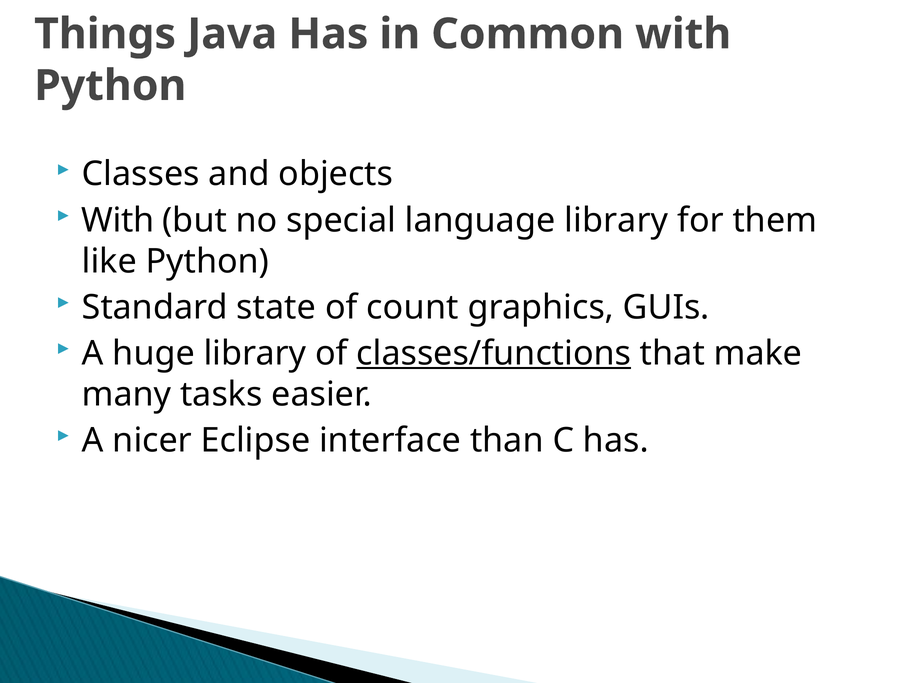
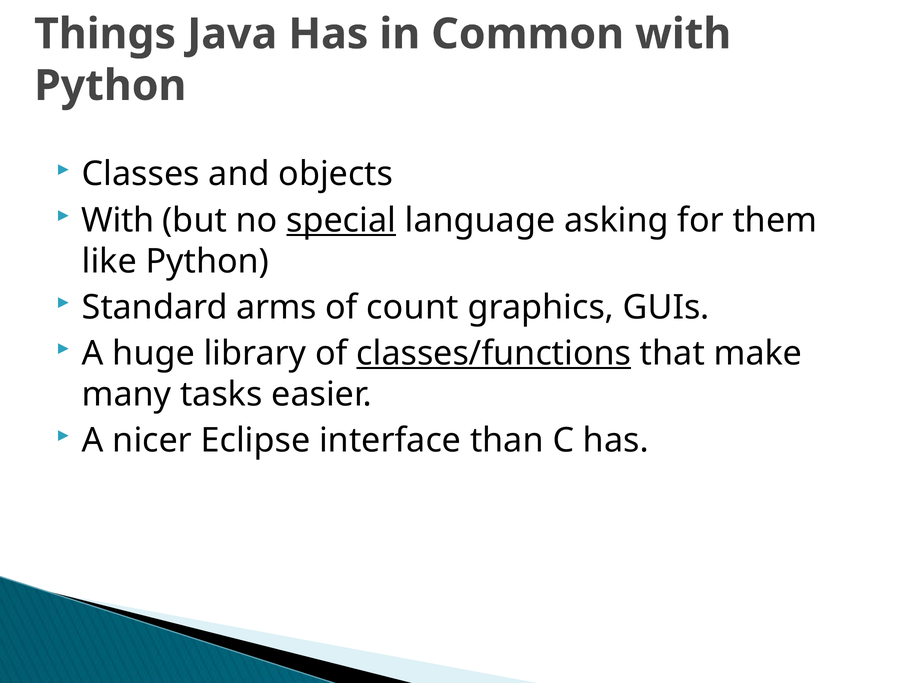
special underline: none -> present
language library: library -> asking
state: state -> arms
